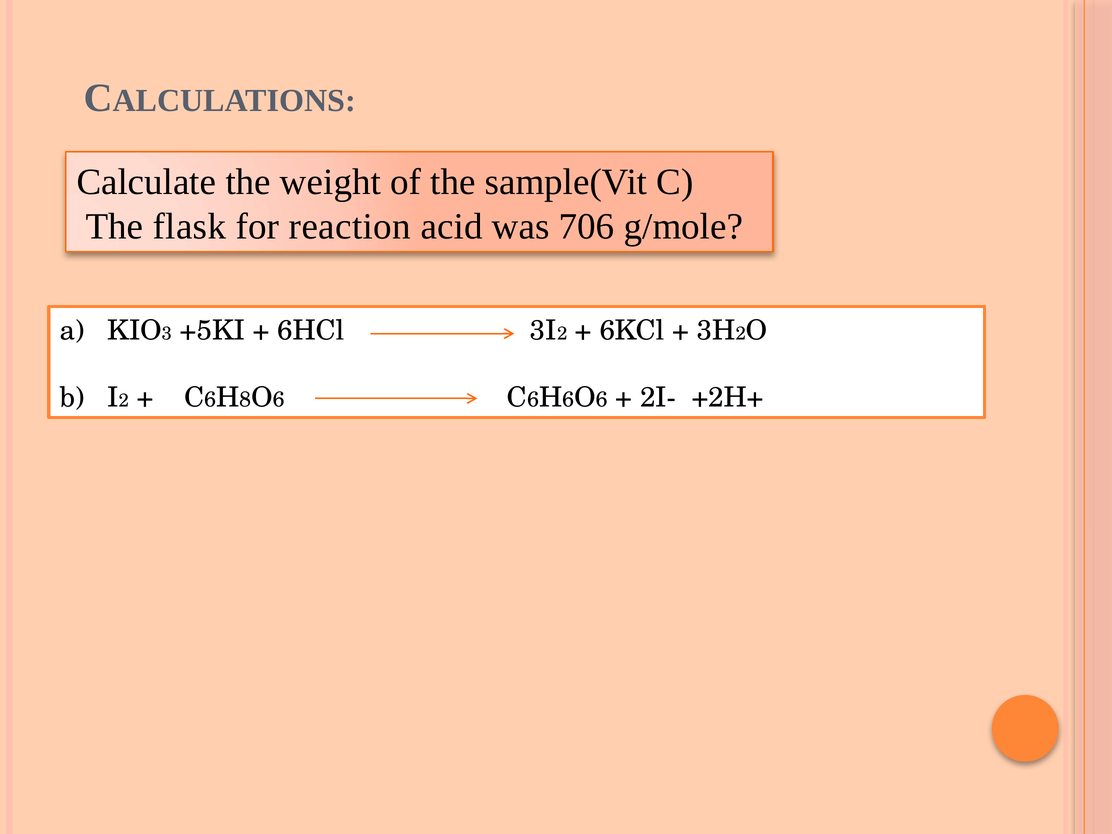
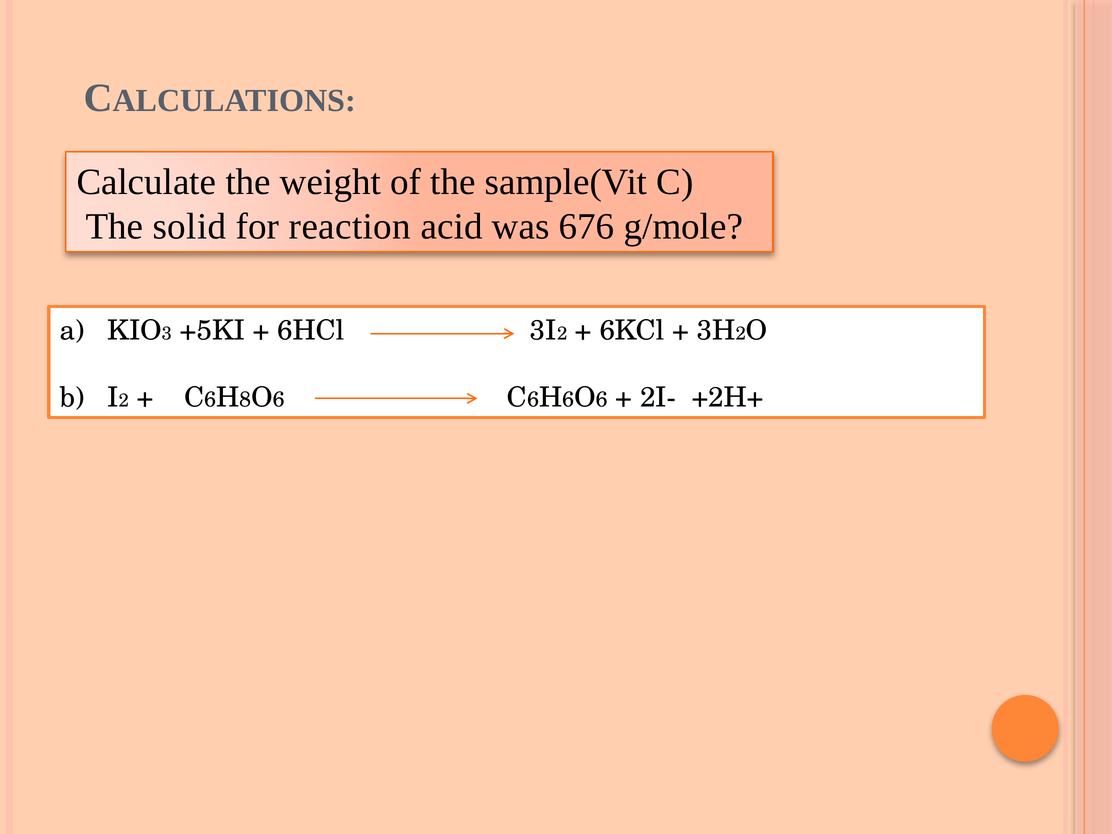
flask: flask -> solid
706: 706 -> 676
